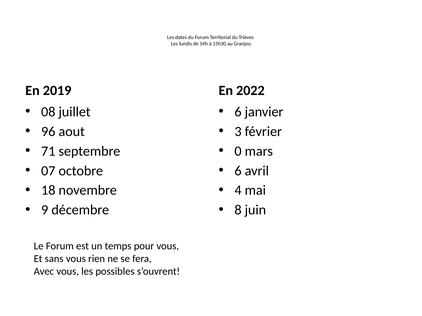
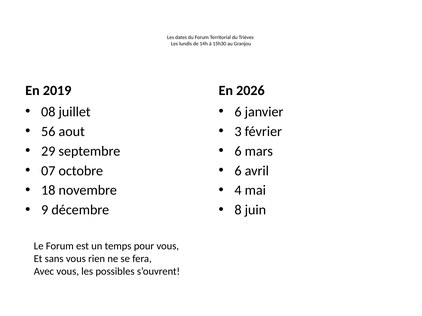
2022: 2022 -> 2026
96: 96 -> 56
71: 71 -> 29
0 at (238, 151): 0 -> 6
